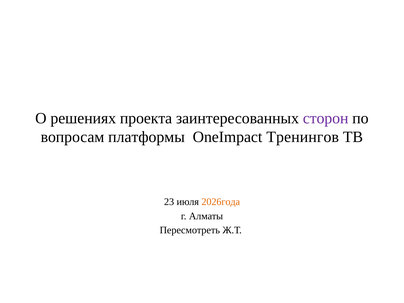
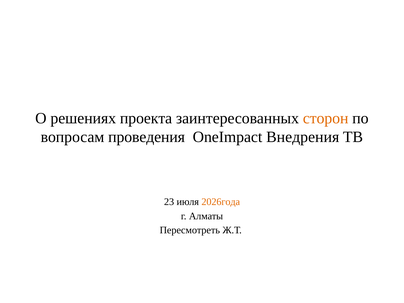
сторон colour: purple -> orange
платформы: платформы -> проведения
Тренингов: Тренингов -> Внедрения
